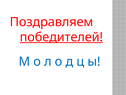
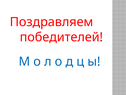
победителей underline: present -> none
